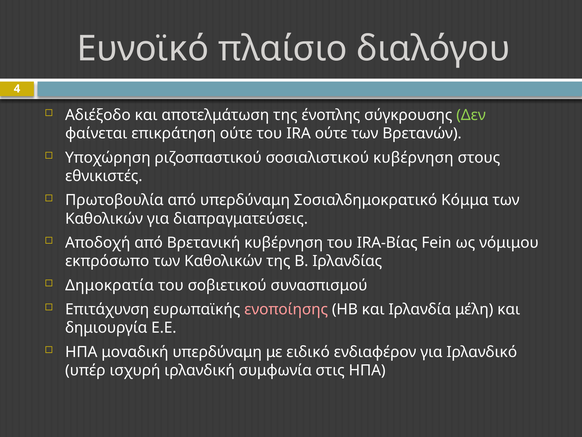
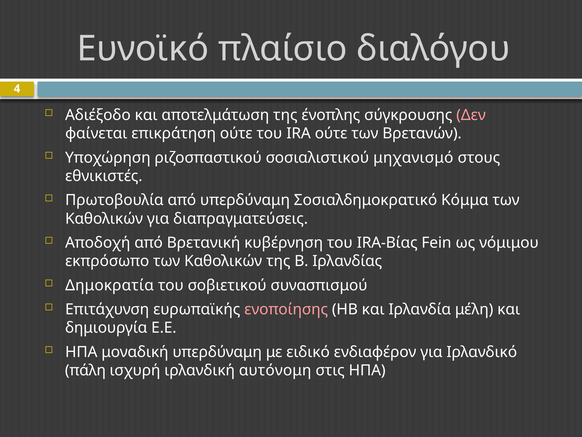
Δεν colour: light green -> pink
σοσιαλιστικού κυβέρνηση: κυβέρνηση -> μηχανισμό
υπέρ: υπέρ -> πάλη
συμφωνία: συμφωνία -> αυτόνομη
